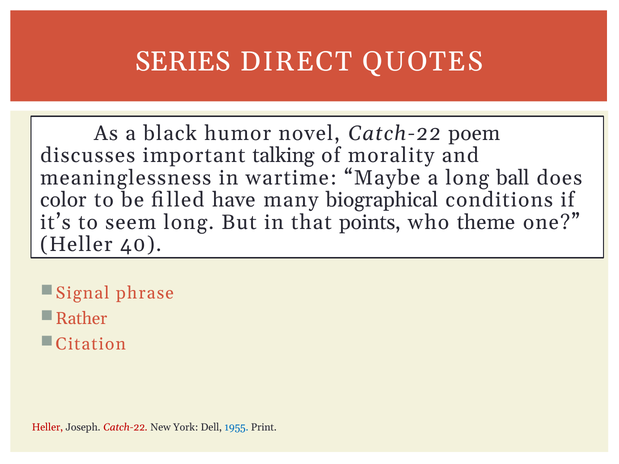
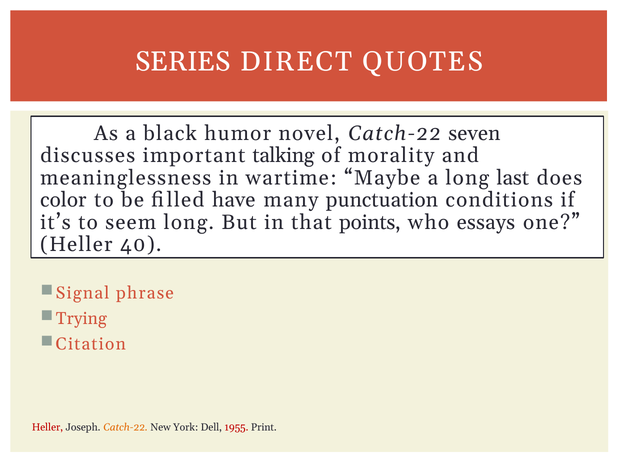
poem: poem -> seven
ball: ball -> last
biographical: biographical -> punctuation
theme: theme -> essays
Rather: Rather -> Trying
Catch-22 at (125, 428) colour: red -> orange
1955 colour: blue -> red
